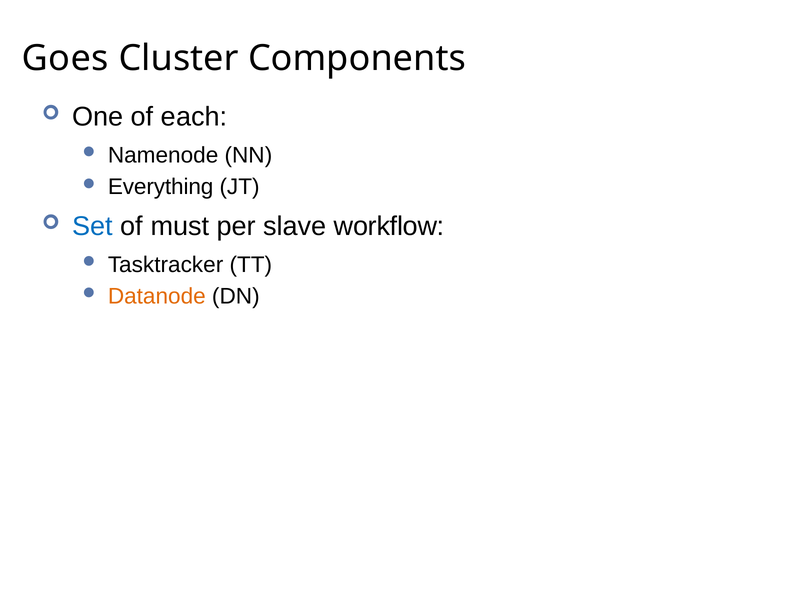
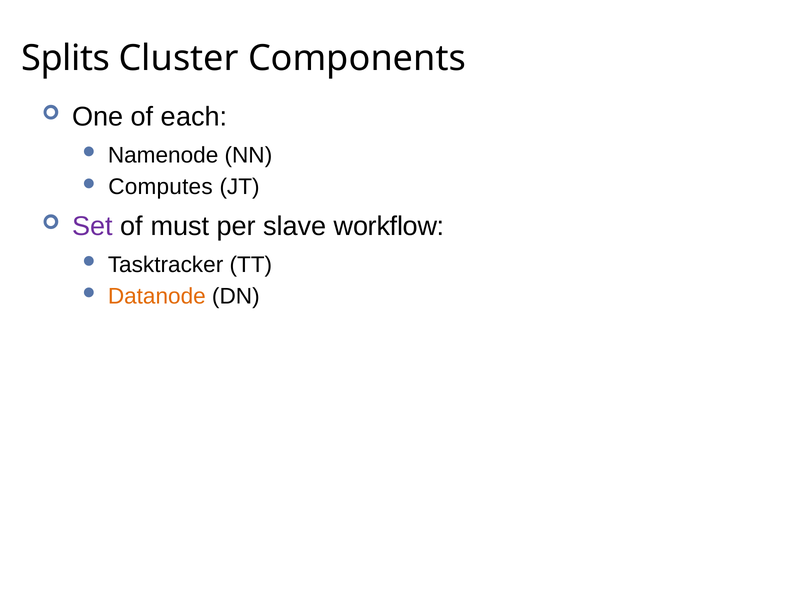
Goes: Goes -> Splits
Everything: Everything -> Computes
Set colour: blue -> purple
